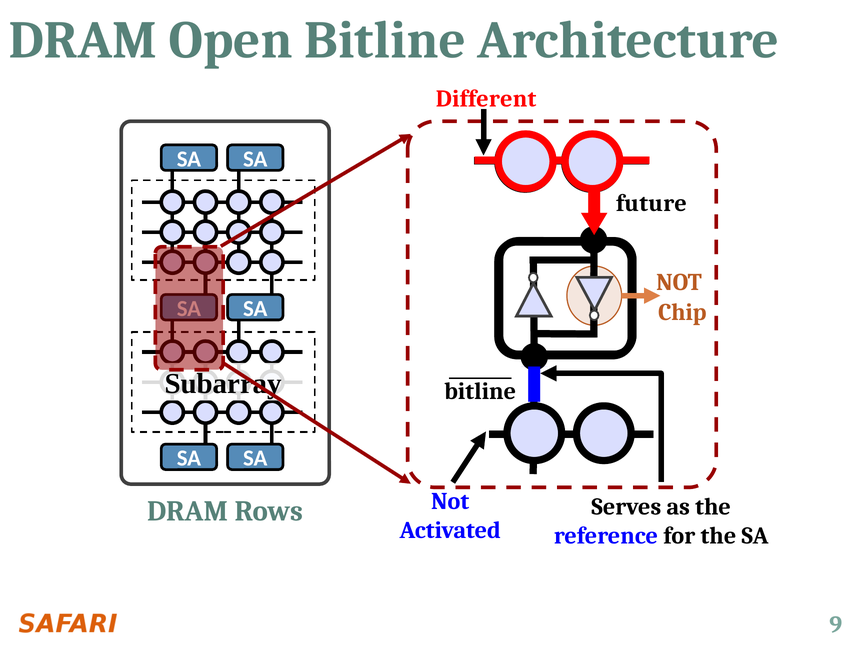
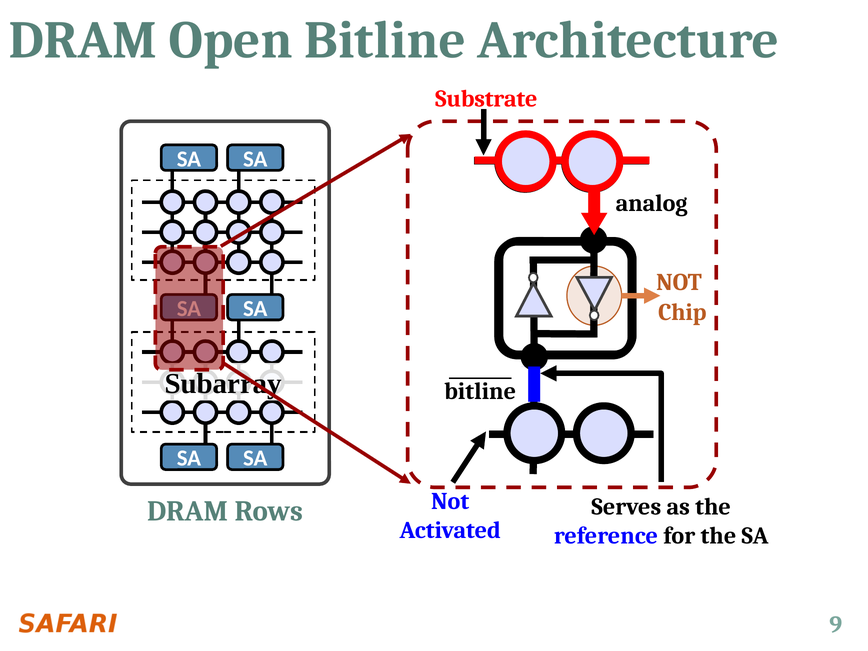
Different: Different -> Substrate
future: future -> analog
